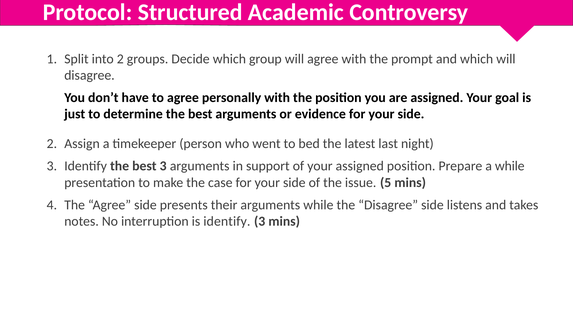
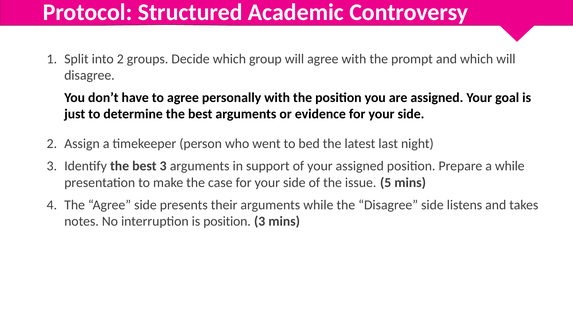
is identify: identify -> position
